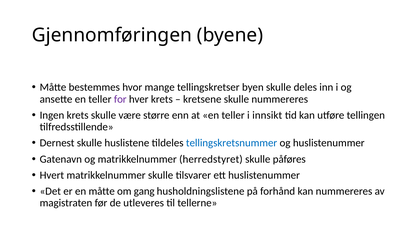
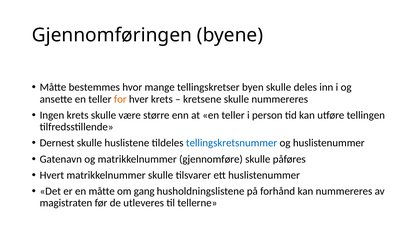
for colour: purple -> orange
innsikt: innsikt -> person
herredstyret: herredstyret -> gjennomføre
